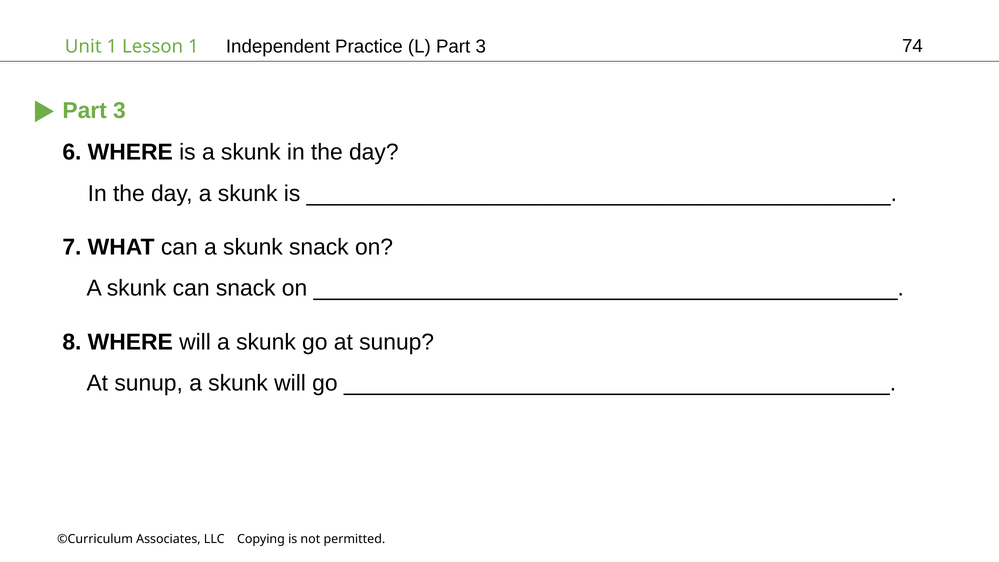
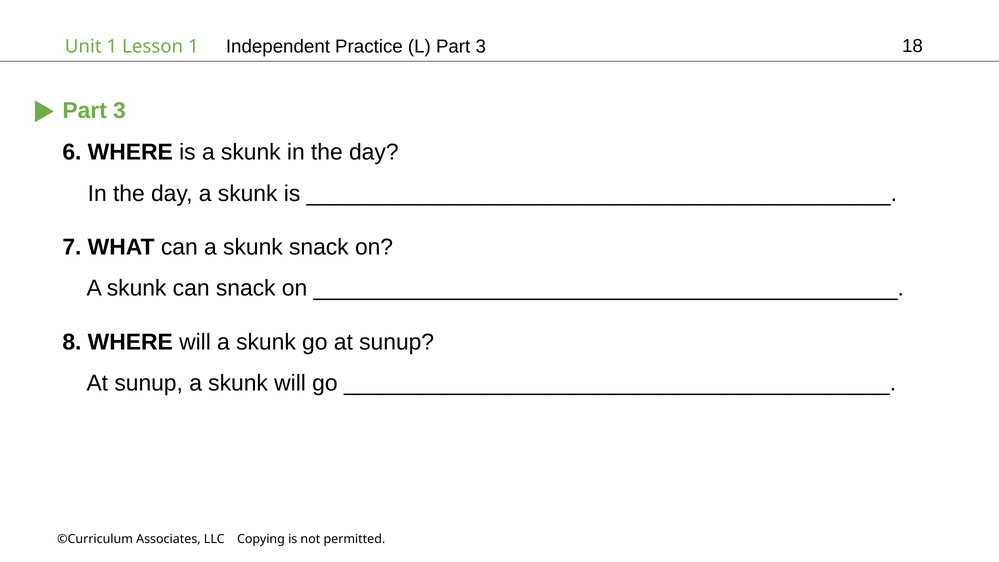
74: 74 -> 18
